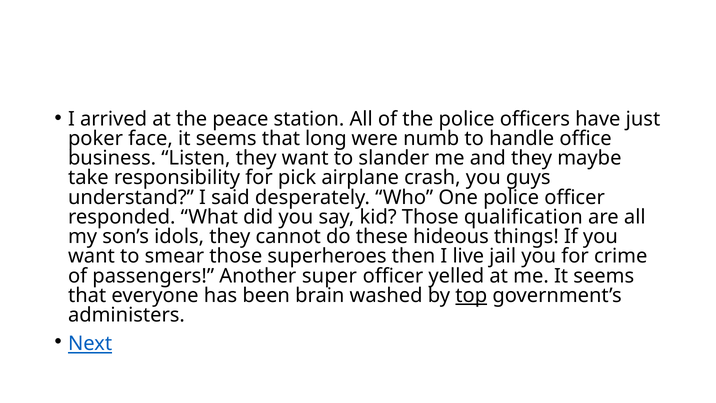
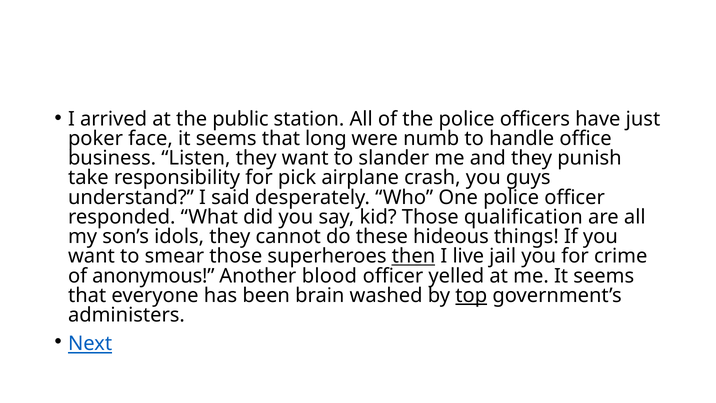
peace: peace -> public
maybe: maybe -> punish
then underline: none -> present
passengers: passengers -> anonymous
super: super -> blood
